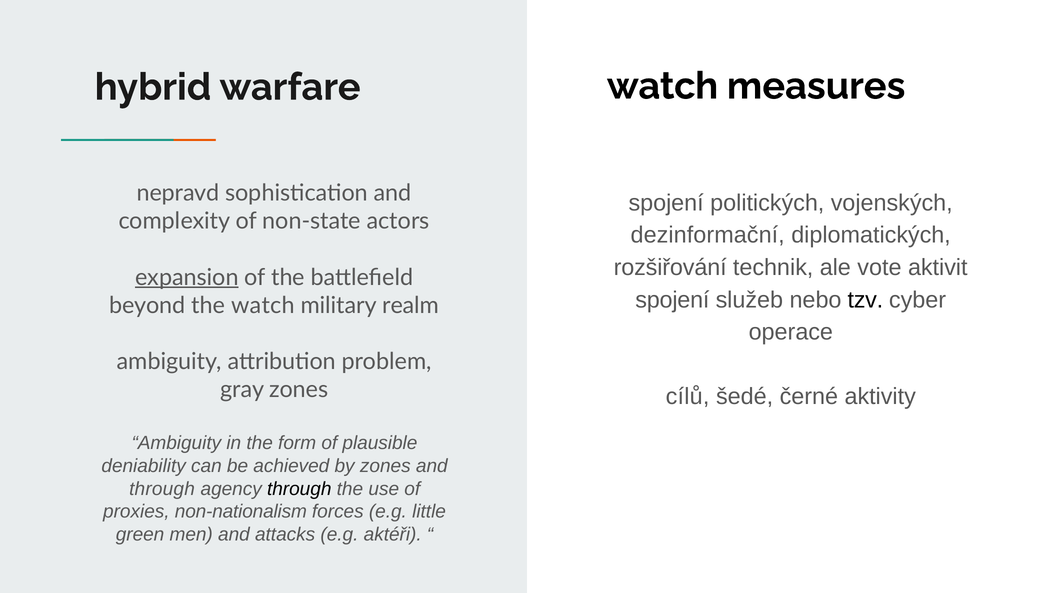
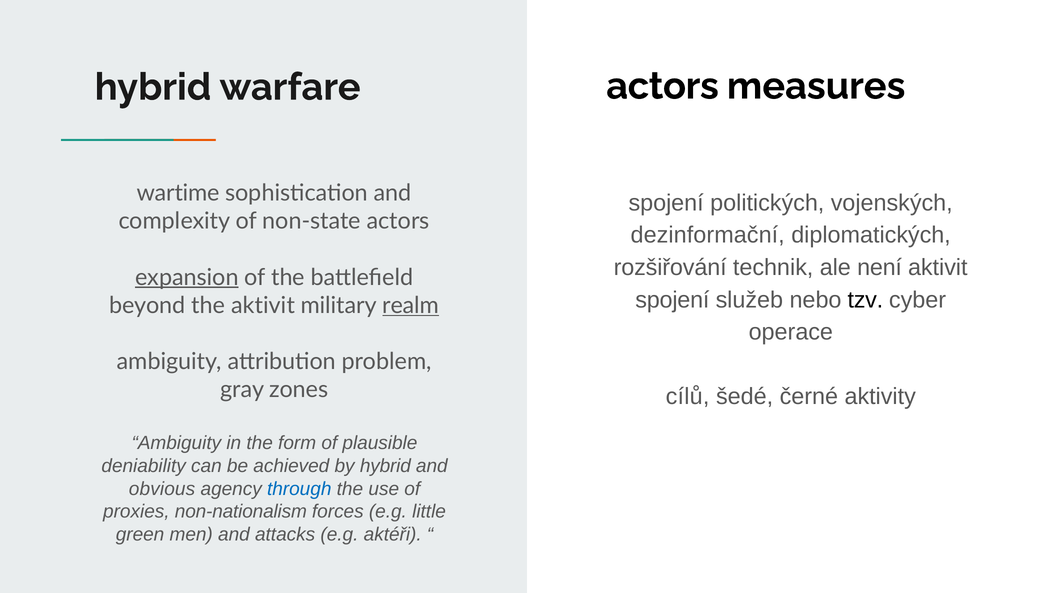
watch at (663, 86): watch -> actors
nepravd: nepravd -> wartime
vote: vote -> není
the watch: watch -> aktivit
realm underline: none -> present
by zones: zones -> hybrid
through at (162, 489): through -> obvious
through at (299, 489) colour: black -> blue
